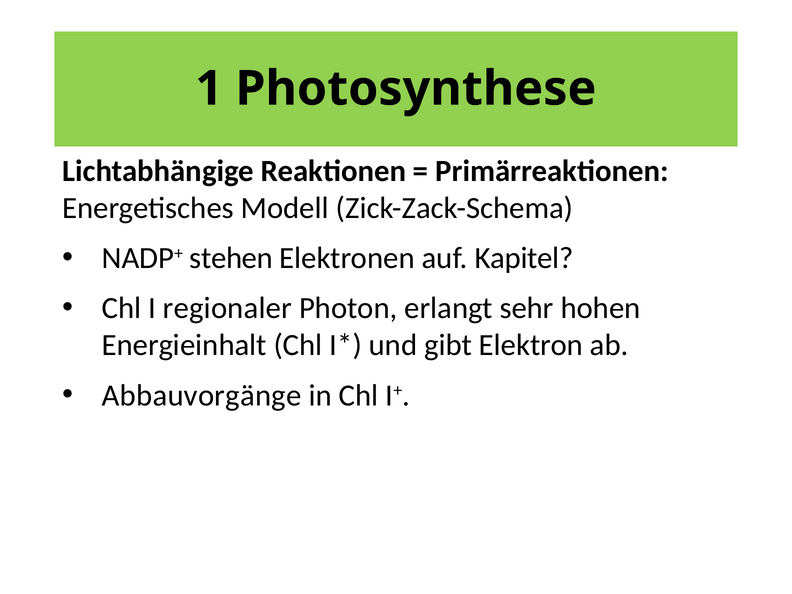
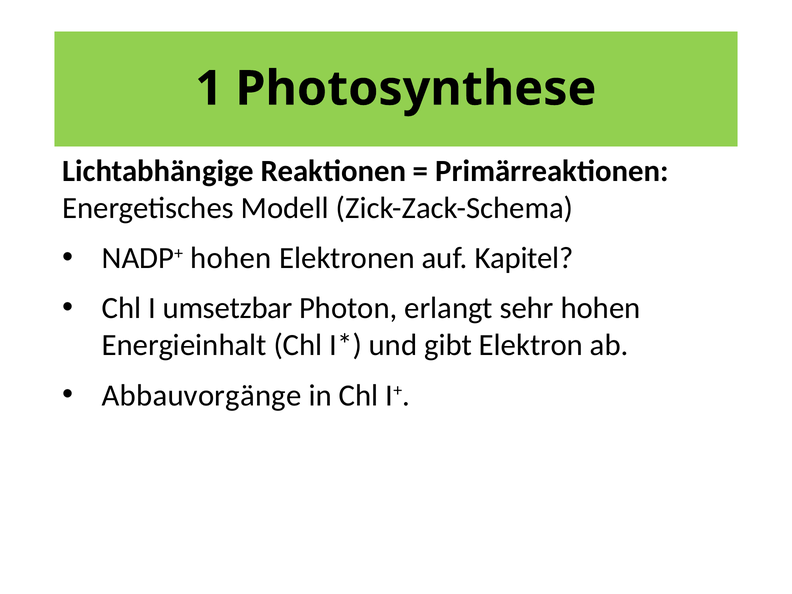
NADP+ stehen: stehen -> hohen
regionaler: regionaler -> umsetzbar
